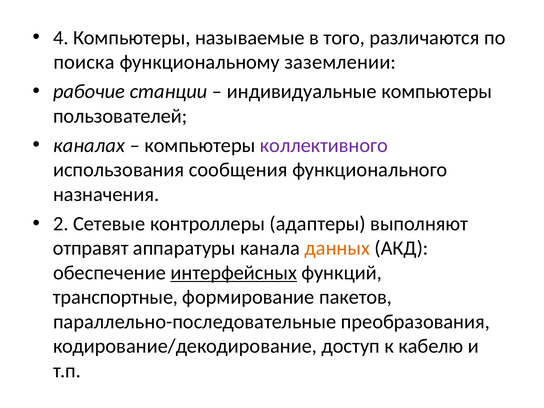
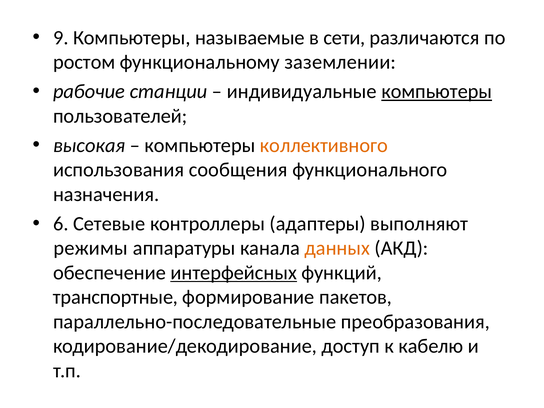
4: 4 -> 9
того: того -> сети
поиска: поиска -> ростом
компьютеры at (437, 91) underline: none -> present
каналах: каналах -> высокая
коллективного colour: purple -> orange
2: 2 -> 6
отправят: отправят -> режимы
